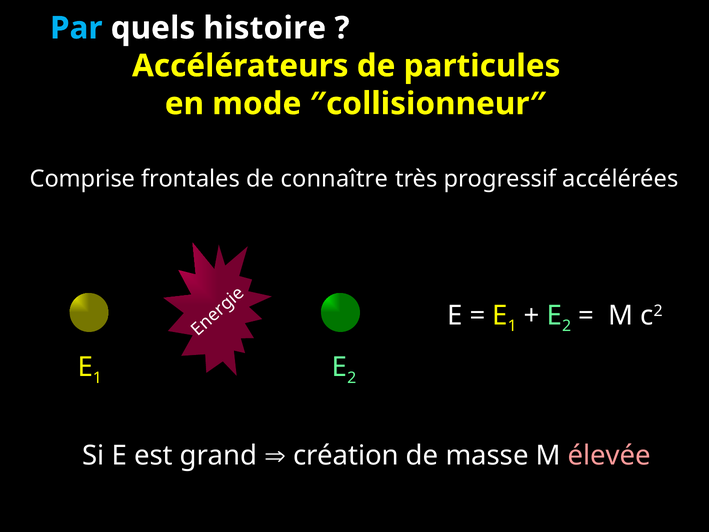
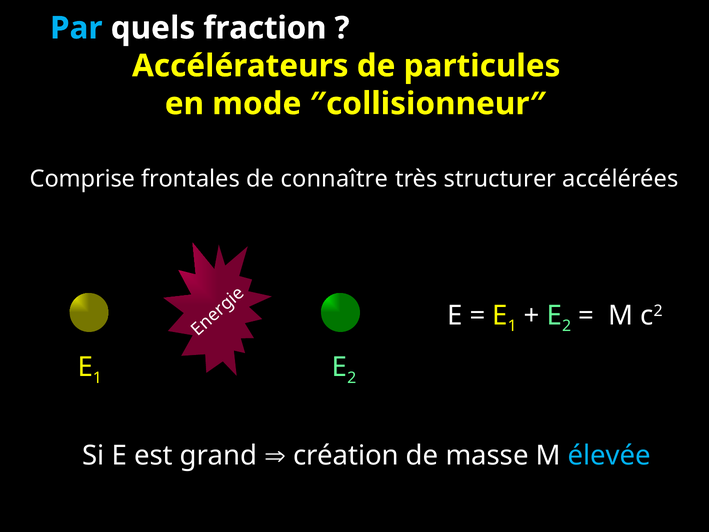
histoire: histoire -> fraction
progressif: progressif -> structurer
élevée colour: pink -> light blue
